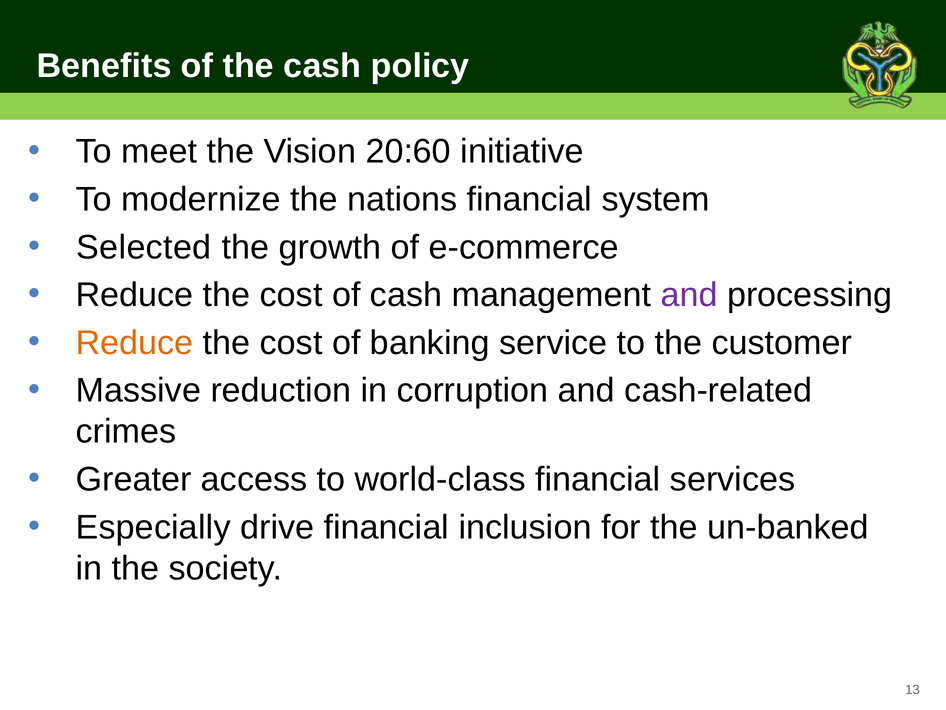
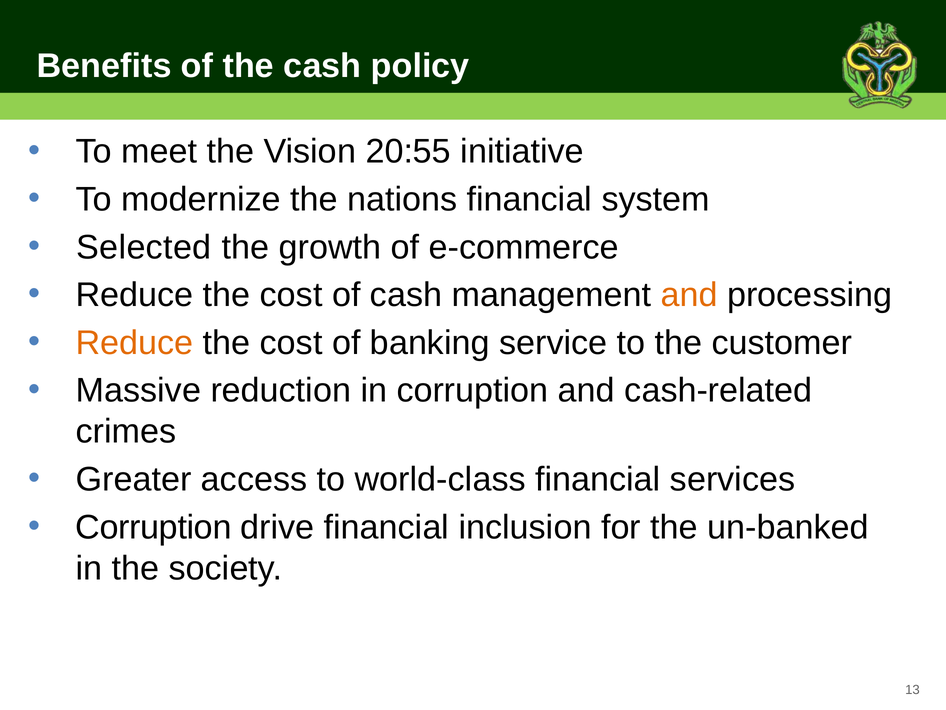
20:60: 20:60 -> 20:55
and at (689, 295) colour: purple -> orange
Especially at (153, 527): Especially -> Corruption
